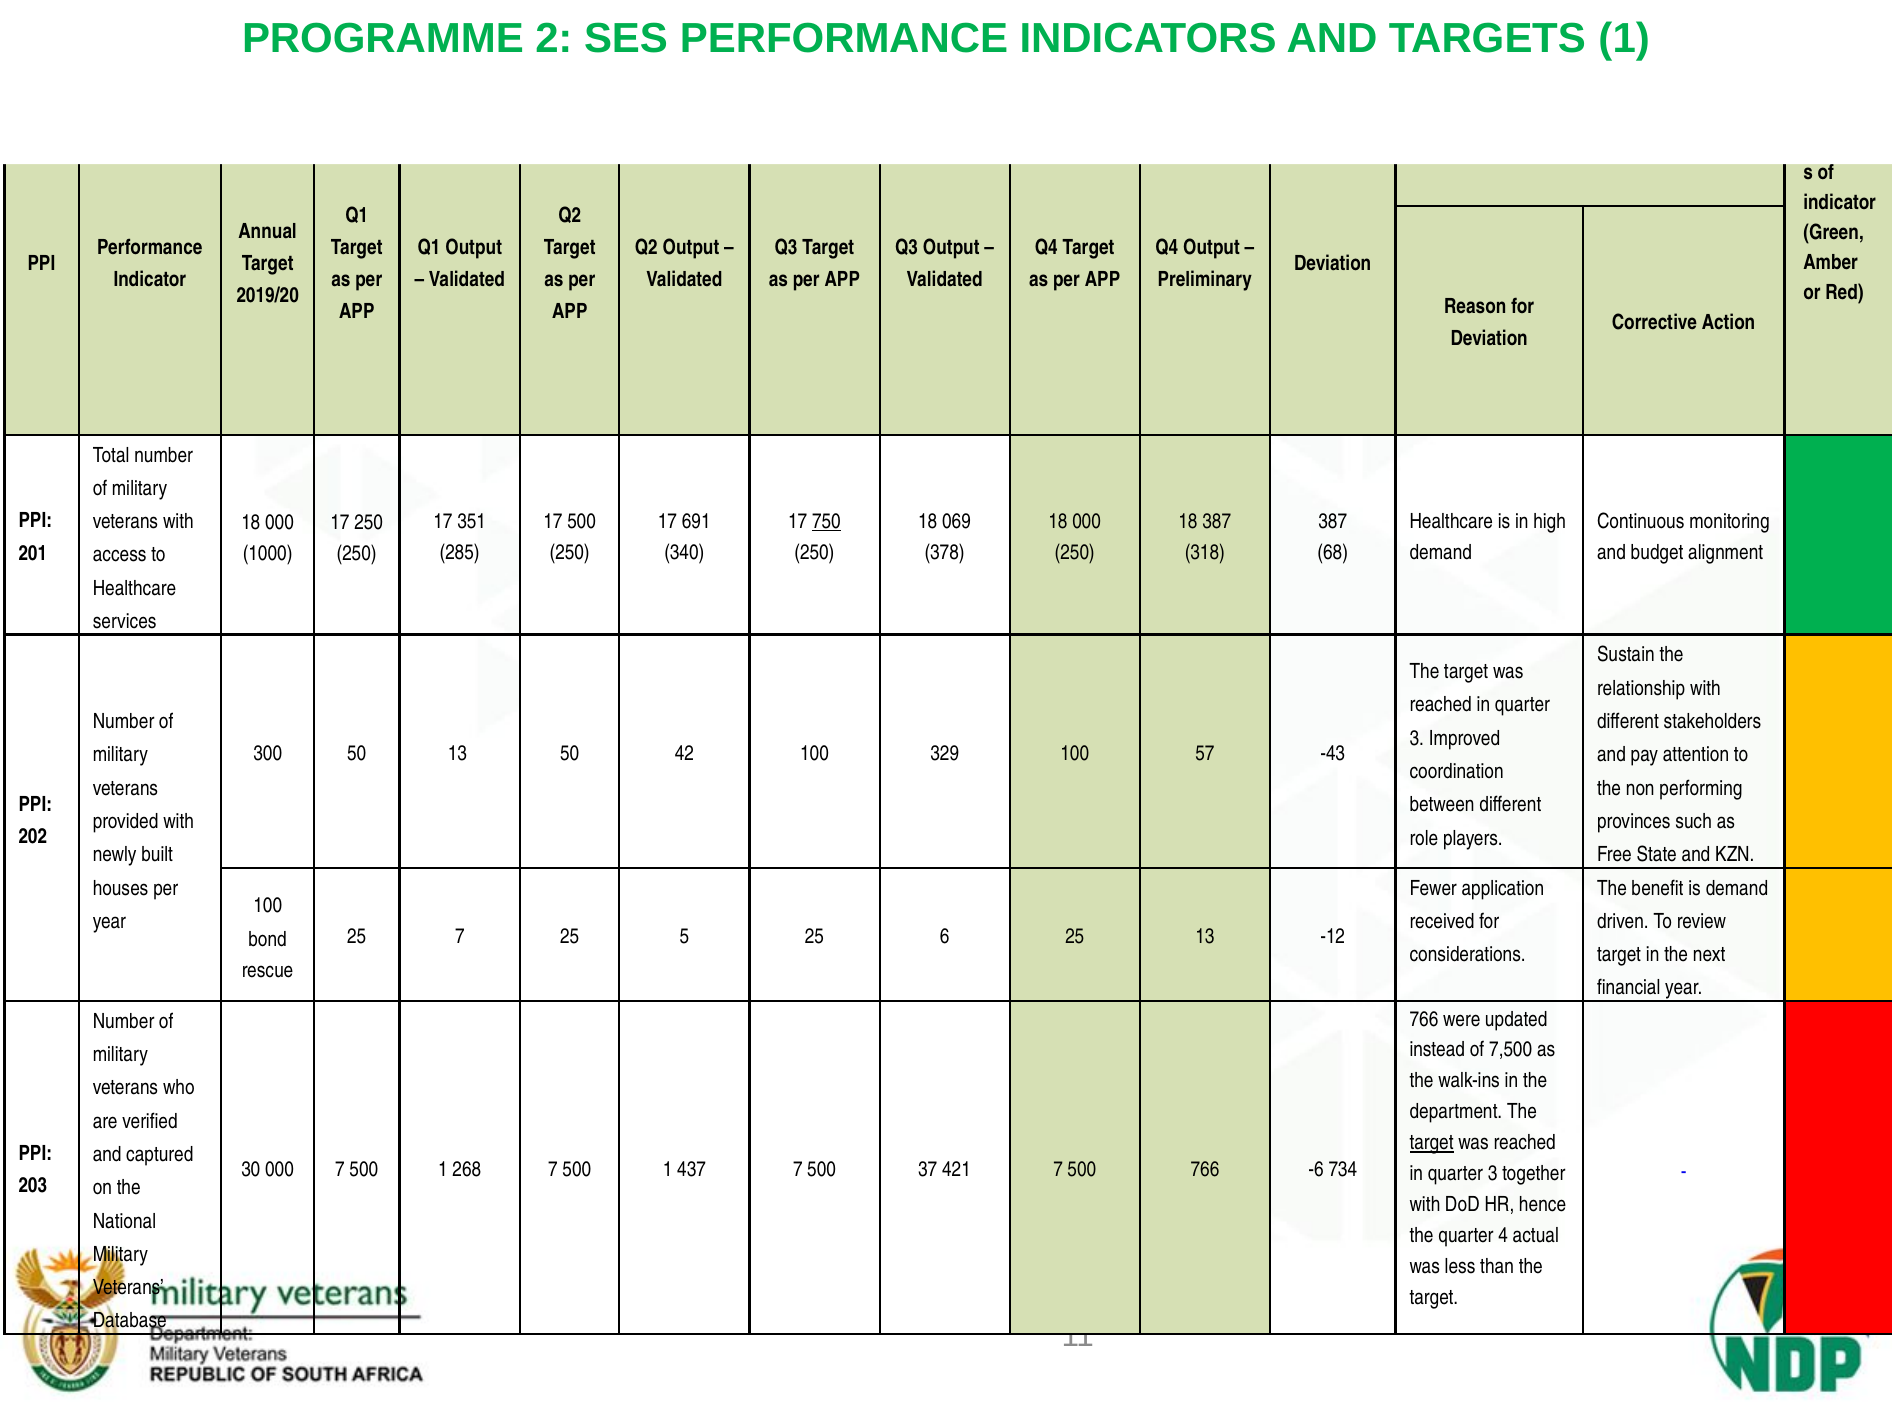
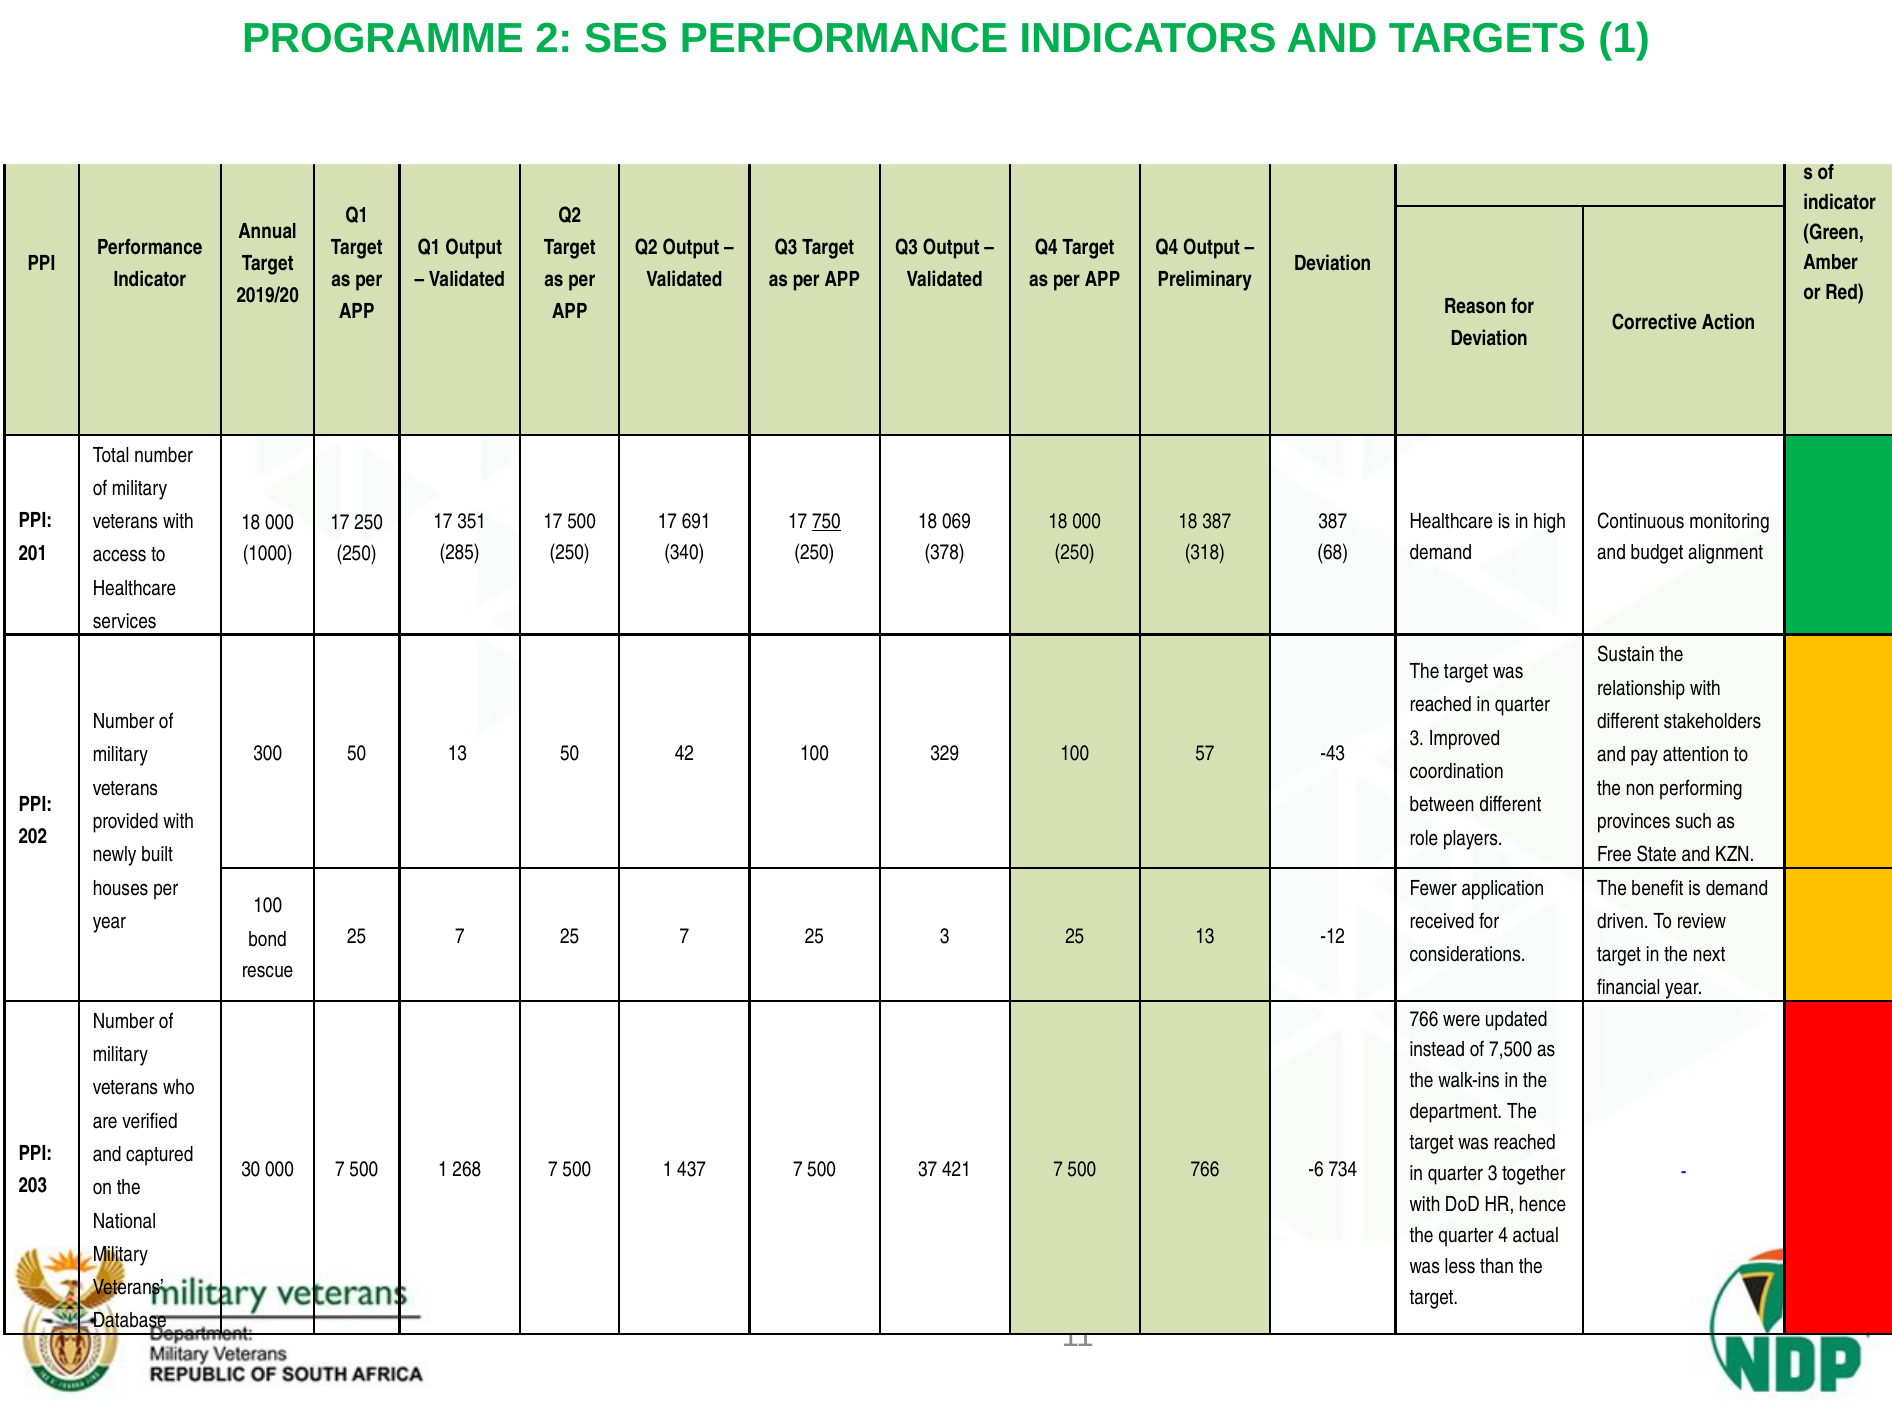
7 25 5: 5 -> 7
25 6: 6 -> 3
target at (1432, 1143) underline: present -> none
